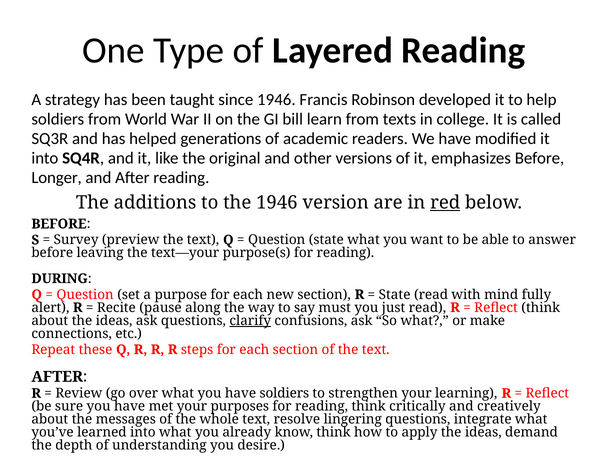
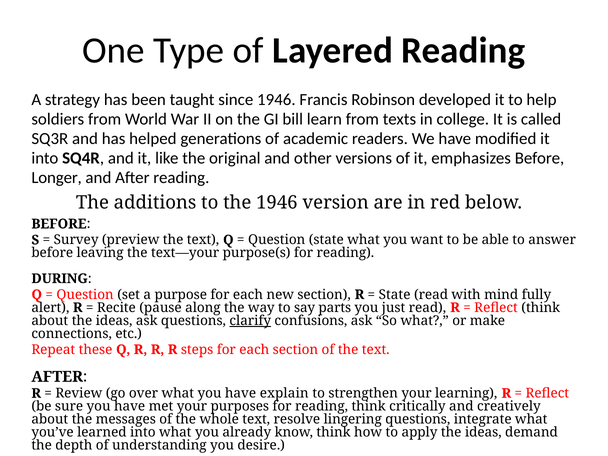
red underline: present -> none
must: must -> parts
have soldiers: soldiers -> explain
